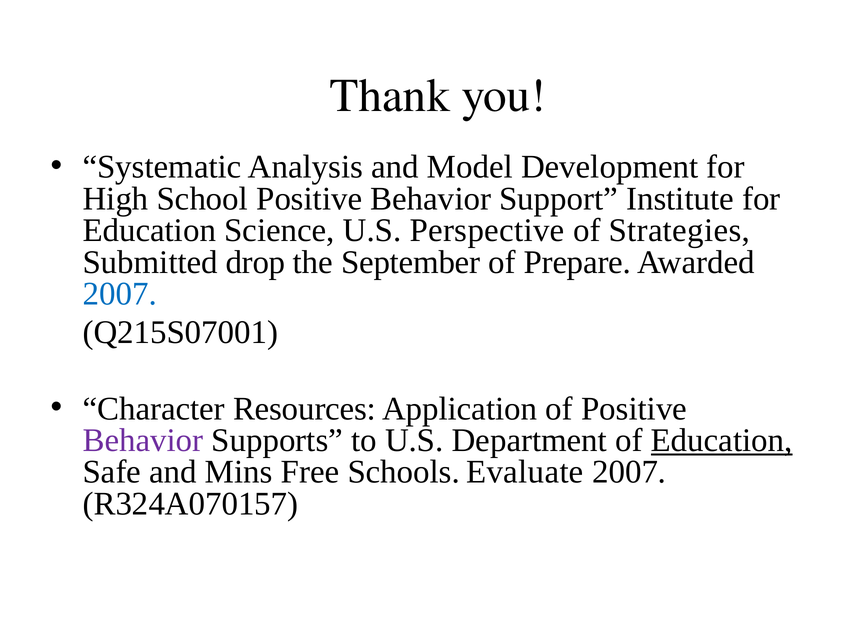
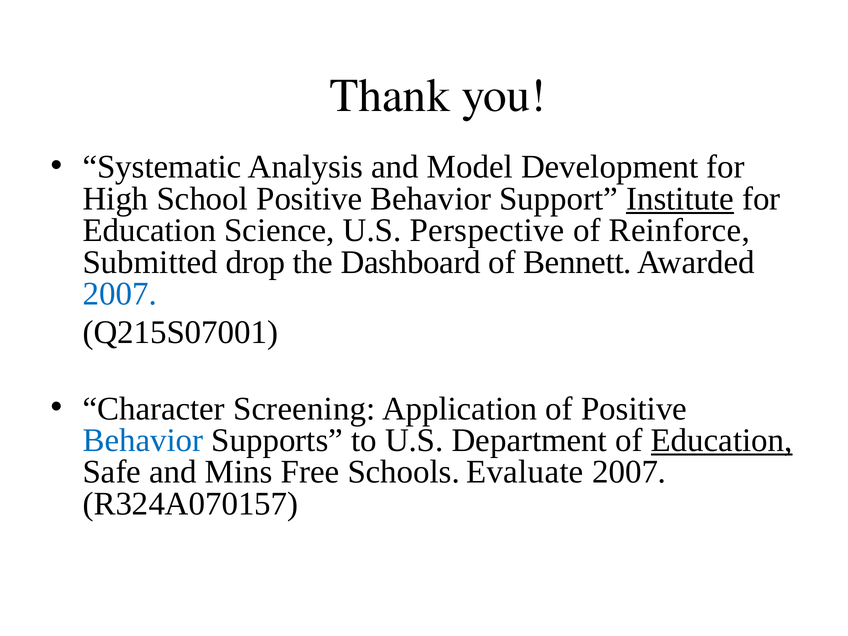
Institute underline: none -> present
Strategies: Strategies -> Reinforce
September: September -> Dashboard
Prepare: Prepare -> Bennett
Resources: Resources -> Screening
Behavior at (143, 440) colour: purple -> blue
